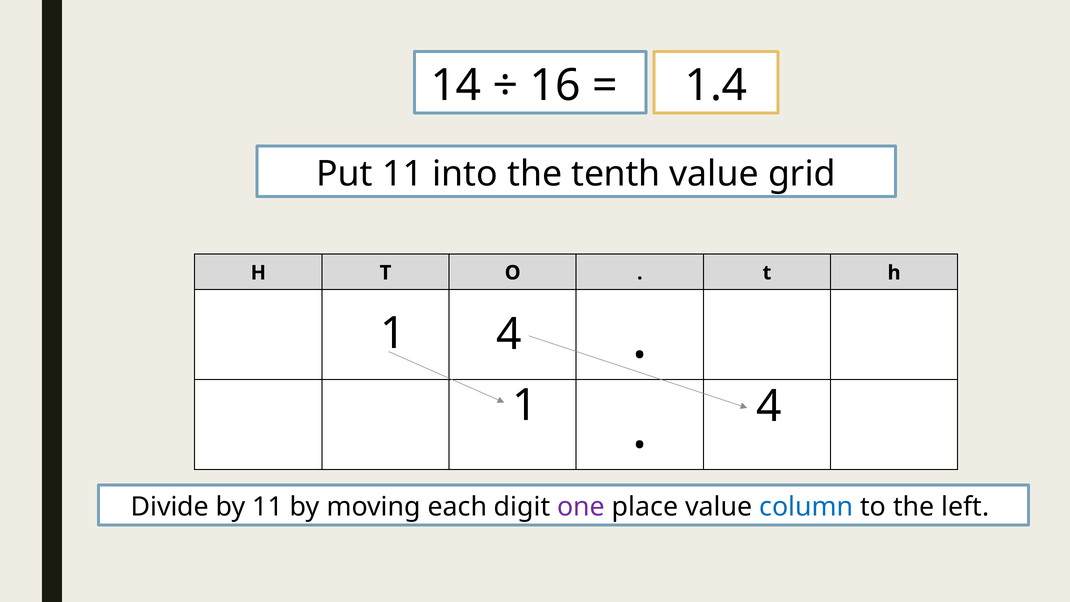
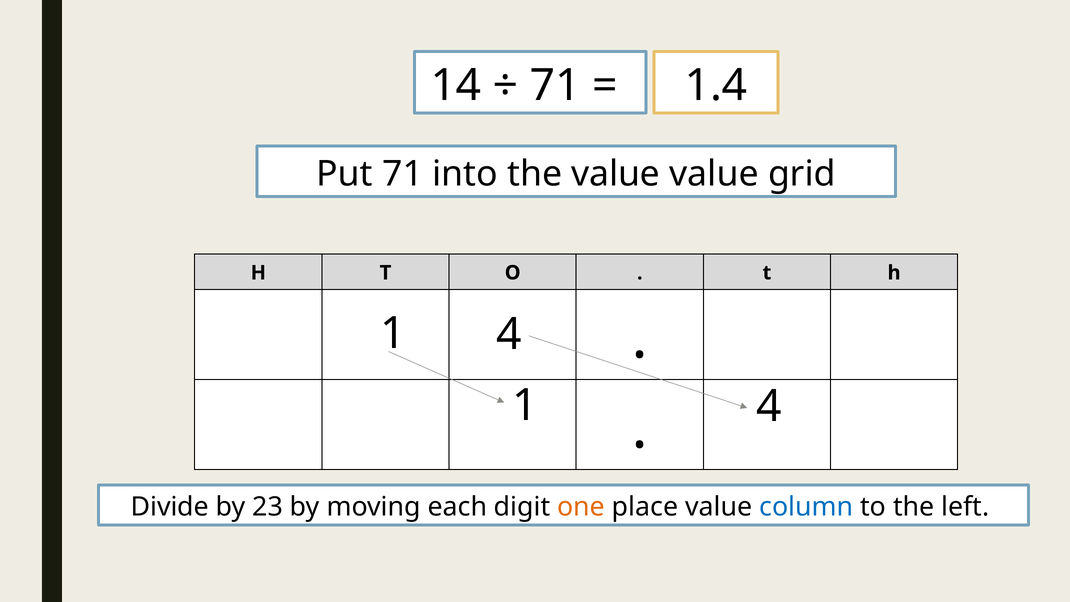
16 at (555, 85): 16 -> 71
Put 11: 11 -> 71
the tenth: tenth -> value
by 11: 11 -> 23
one colour: purple -> orange
